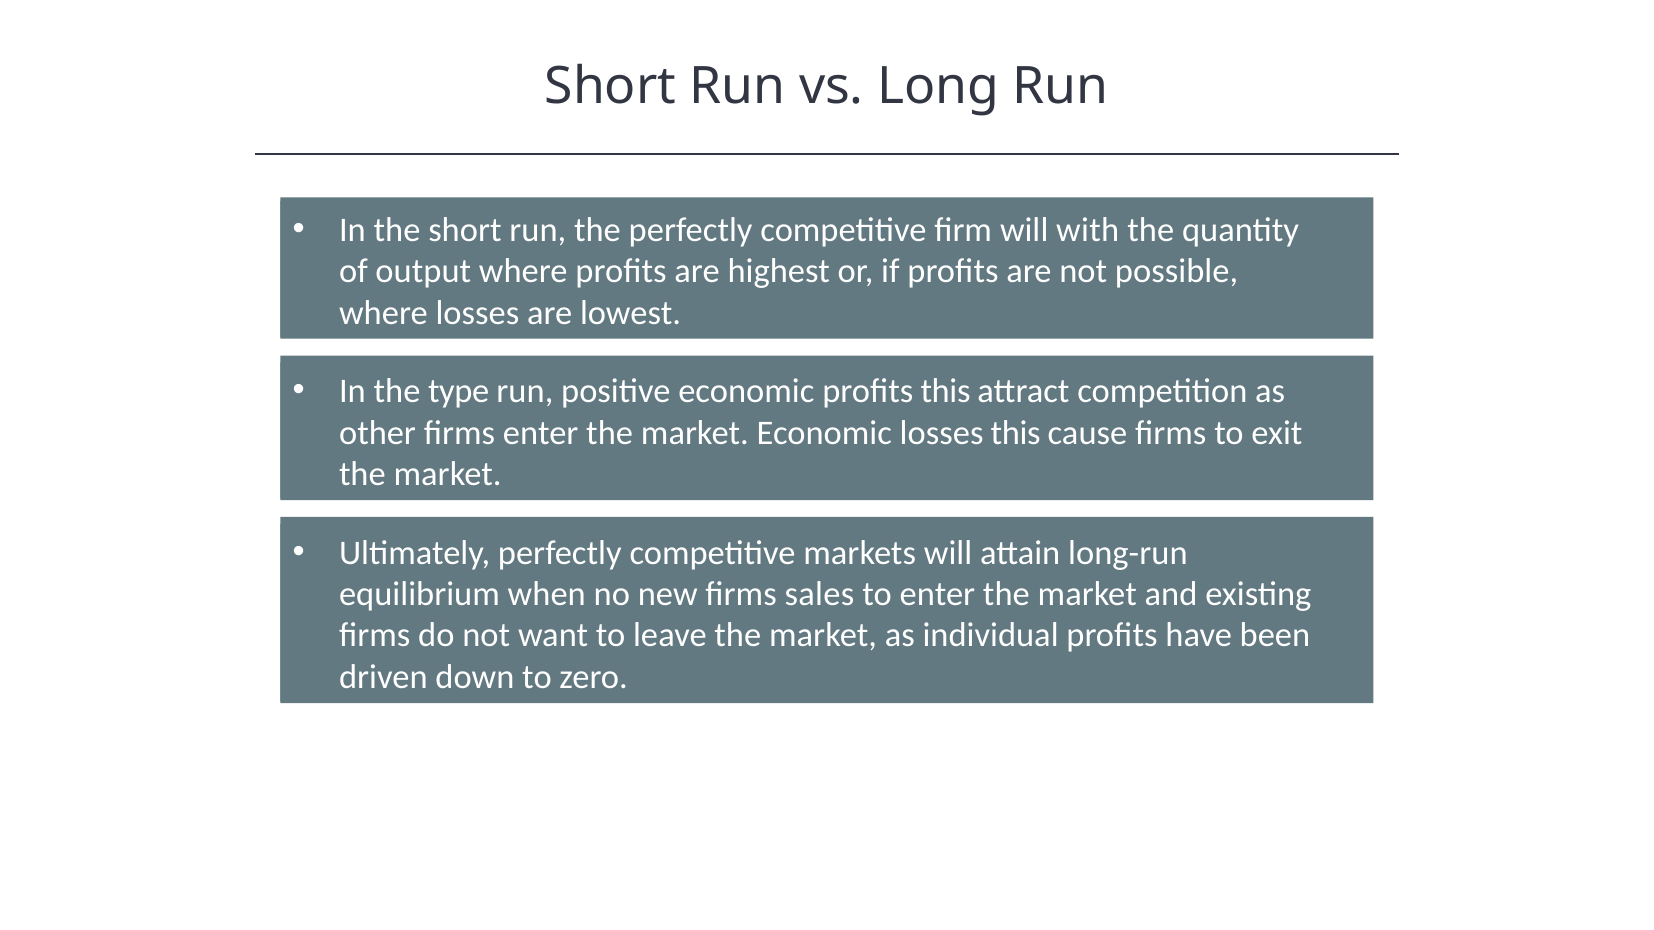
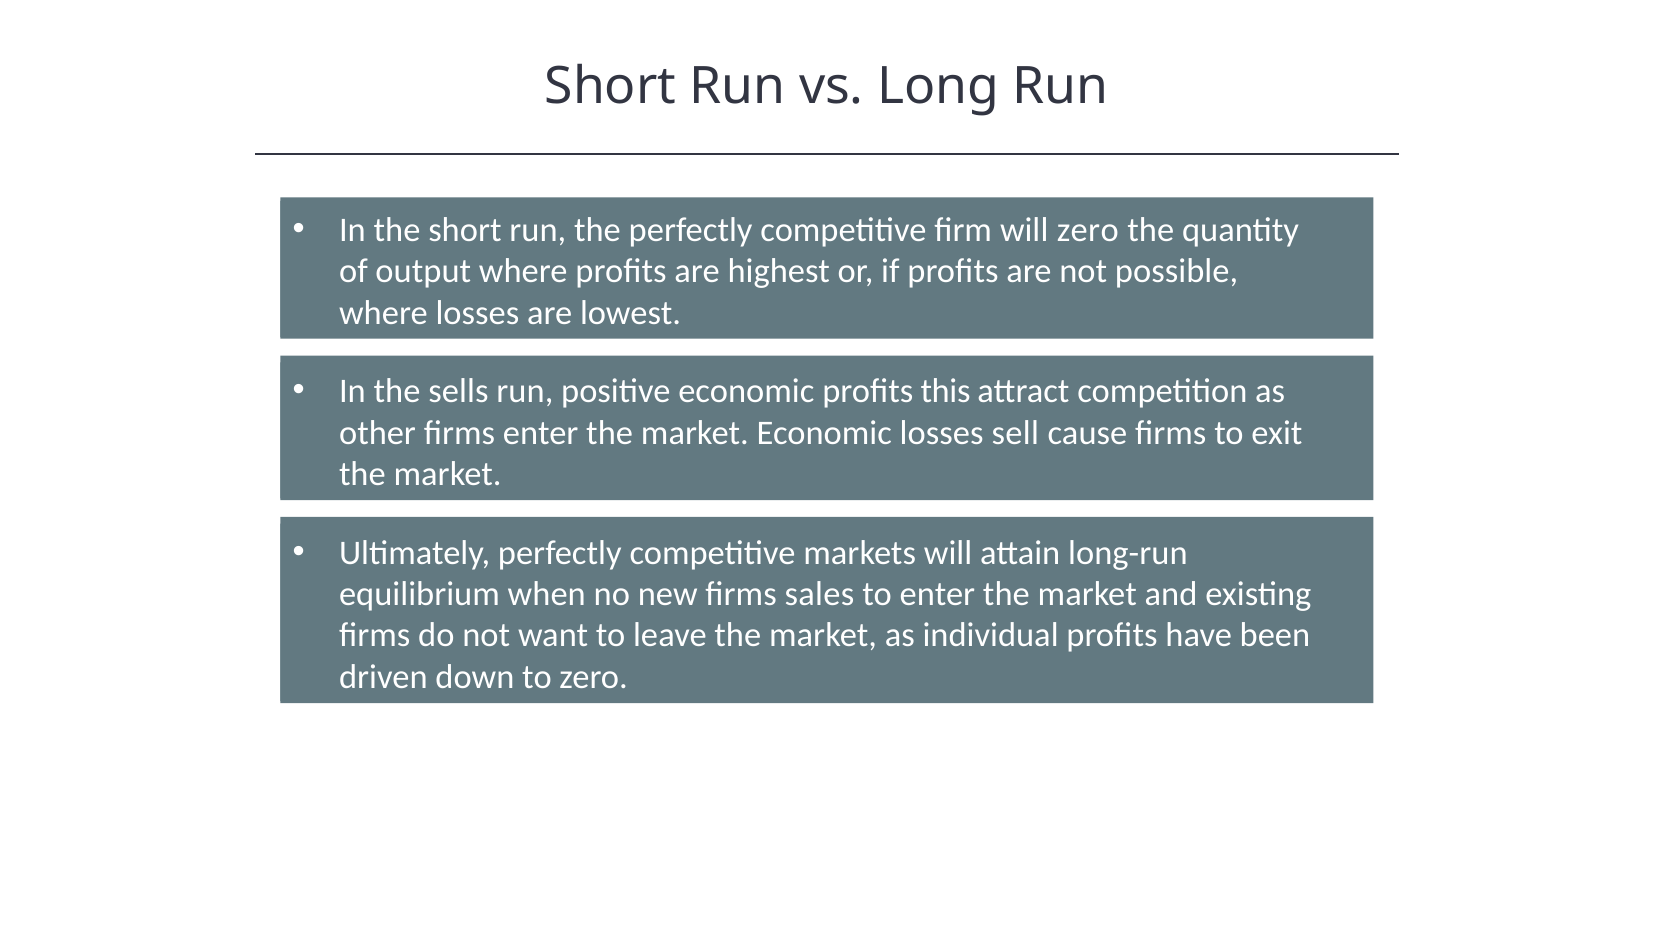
will with: with -> zero
type: type -> sells
losses this: this -> sell
